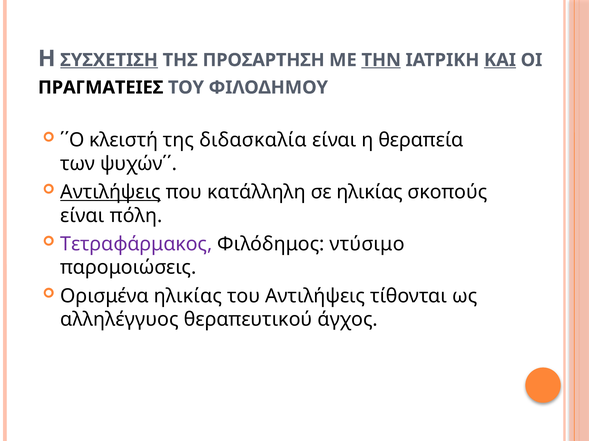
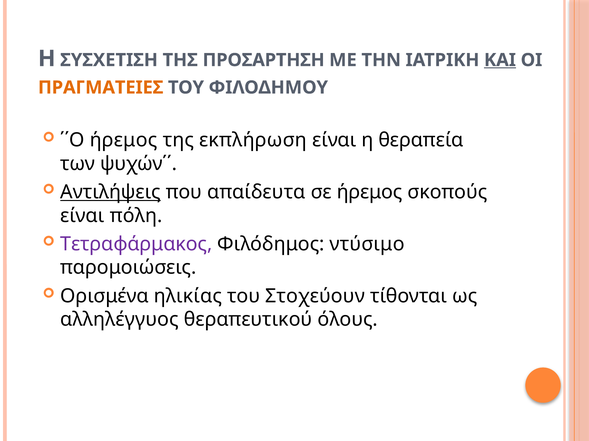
ΣΥΣΧΕΤΙΣΗ underline: present -> none
ΤΗΝ underline: present -> none
ΠΡΑΓΜΑΤΕΙΕΣ colour: black -> orange
΄΄Ο κλειστή: κλειστή -> ήρεμος
διδασκαλία: διδασκαλία -> εκπλήρωση
κατάλληλη: κατάλληλη -> απαίδευτα
σε ηλικίας: ηλικίας -> ήρεμος
του Αντιλήψεις: Αντιλήψεις -> Στοχεύουν
άγχος: άγχος -> όλους
